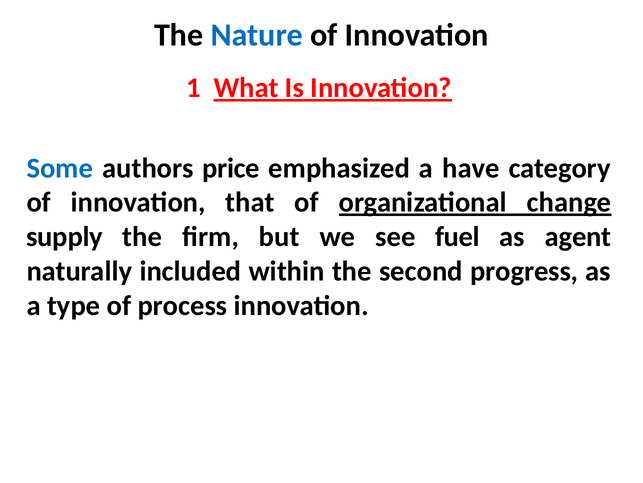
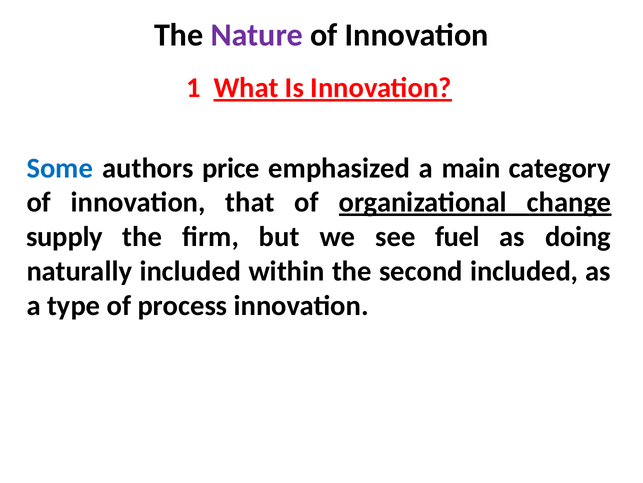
Nature colour: blue -> purple
have: have -> main
agent: agent -> doing
second progress: progress -> included
